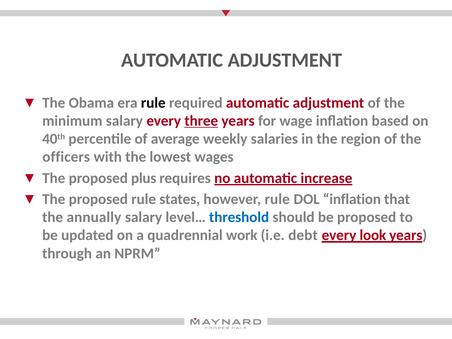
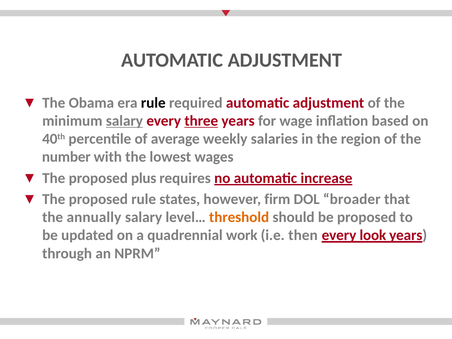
salary at (124, 121) underline: none -> present
officers: officers -> number
however rule: rule -> firm
DOL inflation: inflation -> broader
threshold colour: blue -> orange
debt: debt -> then
